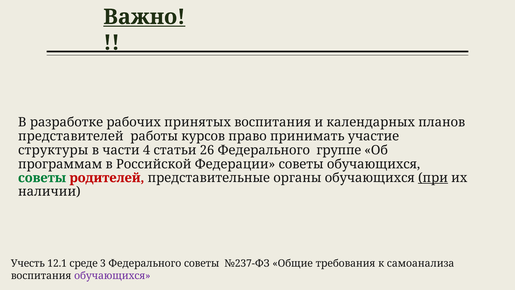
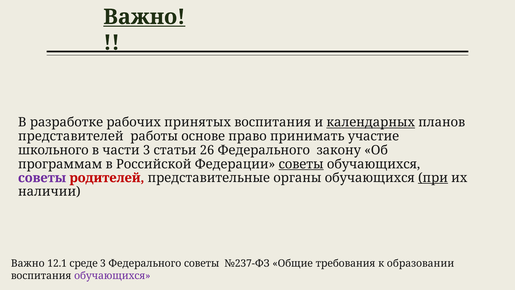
календарных underline: none -> present
курсов: курсов -> основе
структуры: структуры -> школьного
части 4: 4 -> 3
группе: группе -> закону
советы at (301, 164) underline: none -> present
советы at (42, 178) colour: green -> purple
Учесть at (28, 263): Учесть -> Важно
самоанализа: самоанализа -> образовании
